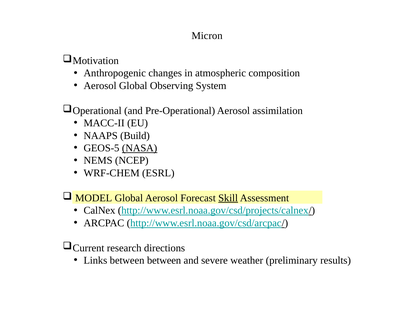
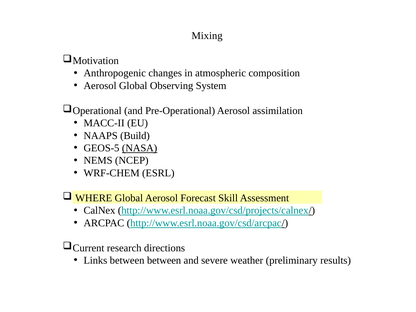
Micron: Micron -> Mixing
MODEL: MODEL -> WHERE
Skill underline: present -> none
